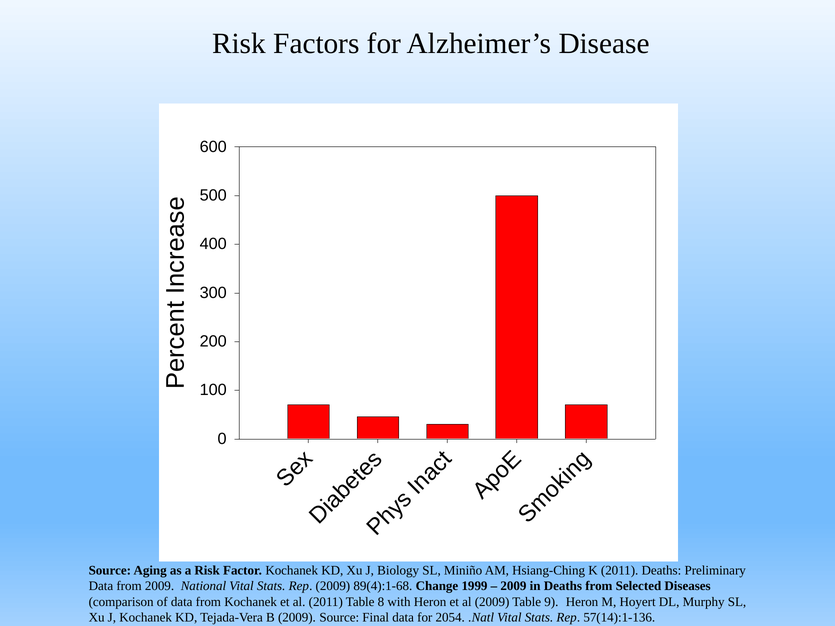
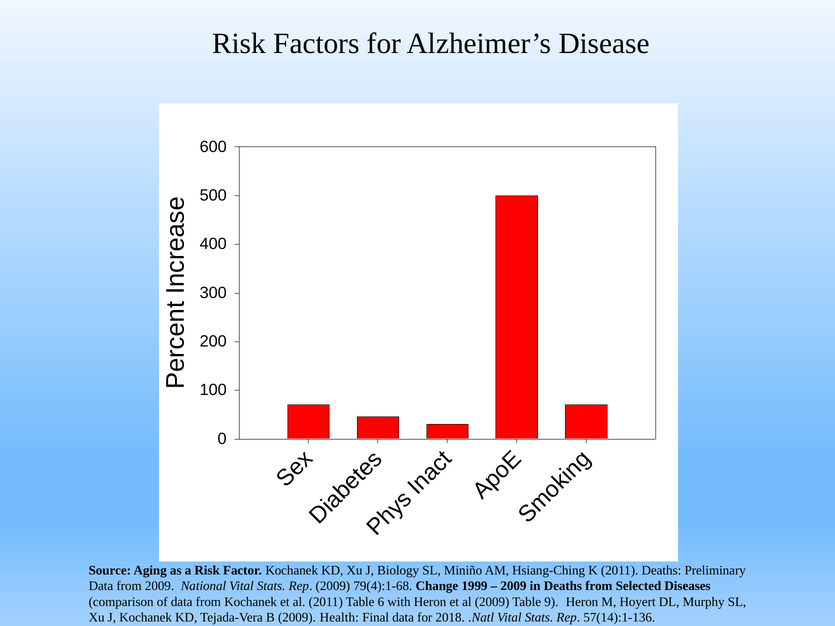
89(4):1-68: 89(4):1-68 -> 79(4):1-68
8: 8 -> 6
2009 Source: Source -> Health
2054: 2054 -> 2018
